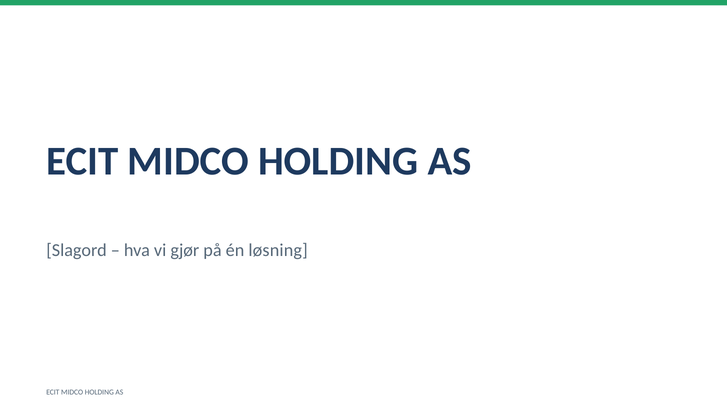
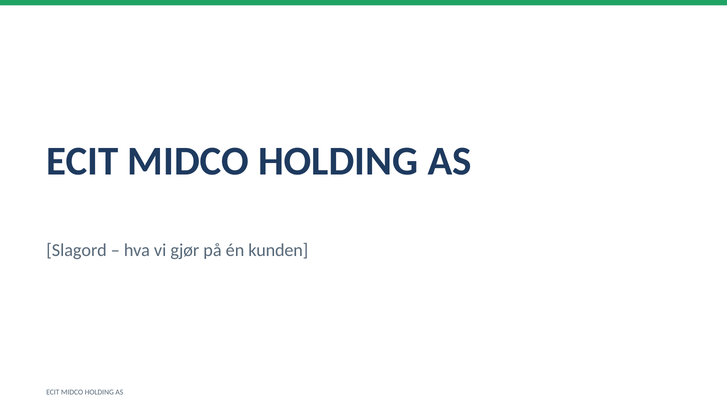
løsning: løsning -> kunden
